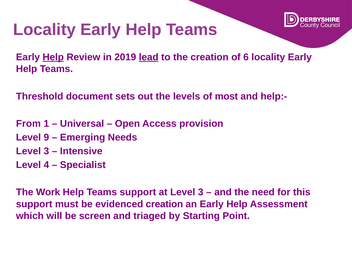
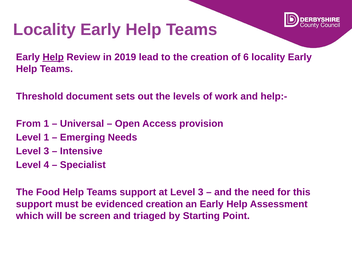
lead underline: present -> none
most: most -> work
Level 9: 9 -> 1
Work: Work -> Food
